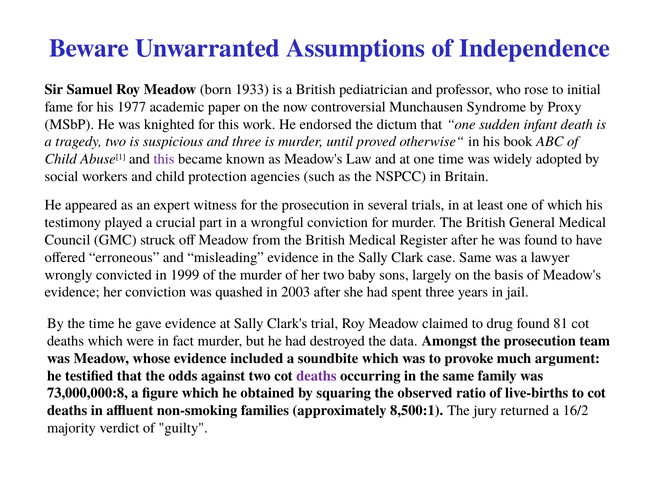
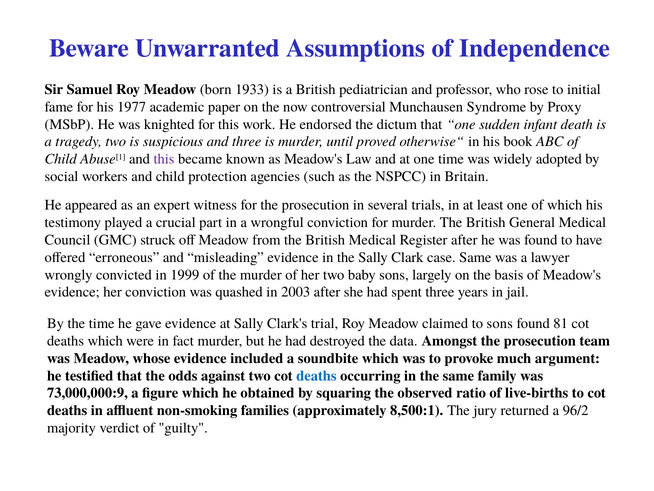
to drug: drug -> sons
deaths at (316, 375) colour: purple -> blue
73,000,000:8: 73,000,000:8 -> 73,000,000:9
16/2: 16/2 -> 96/2
